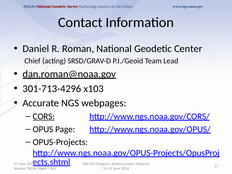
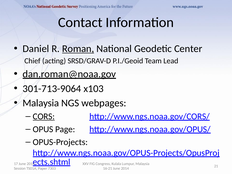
Roman underline: none -> present
301-713-4296: 301-713-4296 -> 301-713-9064
Accurate at (41, 103): Accurate -> Malaysia
